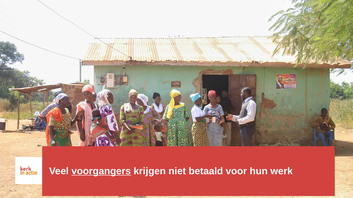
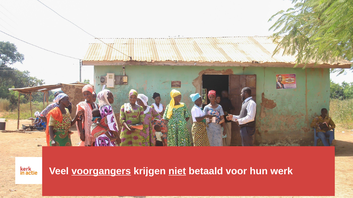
niet underline: none -> present
